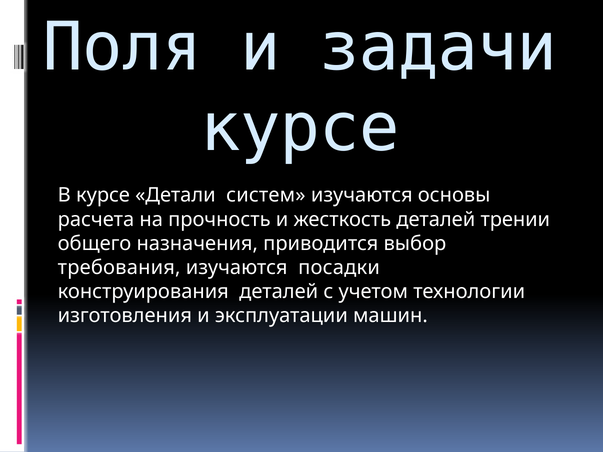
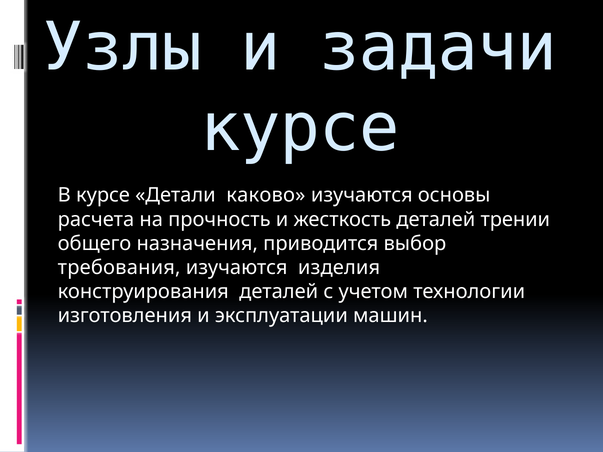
Поля: Поля -> Узлы
систем: систем -> каково
посадки: посадки -> изделия
